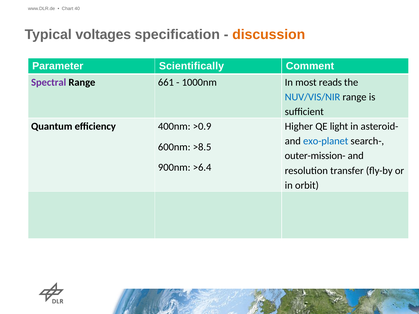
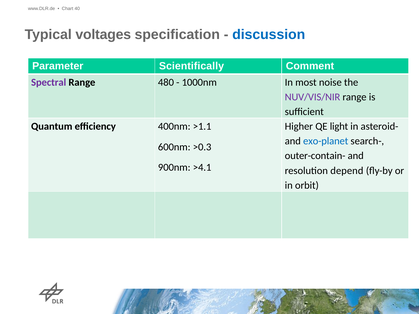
discussion colour: orange -> blue
661: 661 -> 480
reads: reads -> noise
NUV/VIS/NIR colour: blue -> purple
>0.9: >0.9 -> >1.1
>8.5: >8.5 -> >0.3
outer-mission-: outer-mission- -> outer-contain-
>6.4: >6.4 -> >4.1
transfer: transfer -> depend
